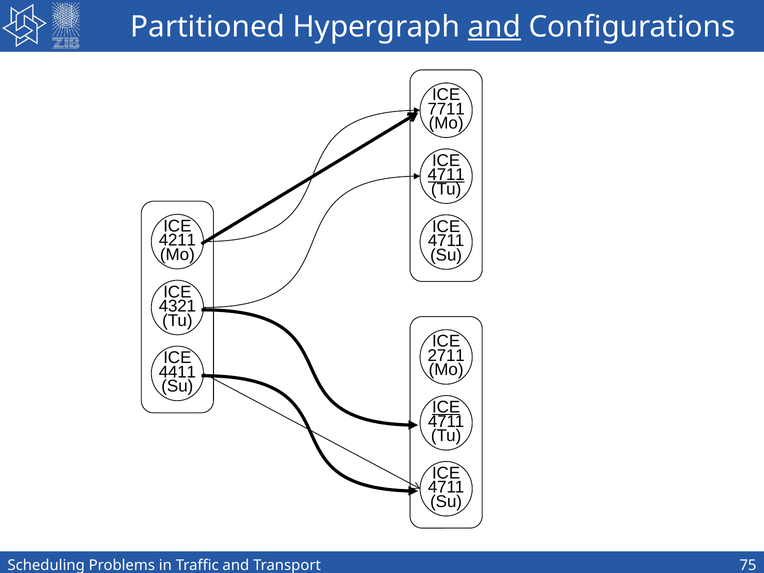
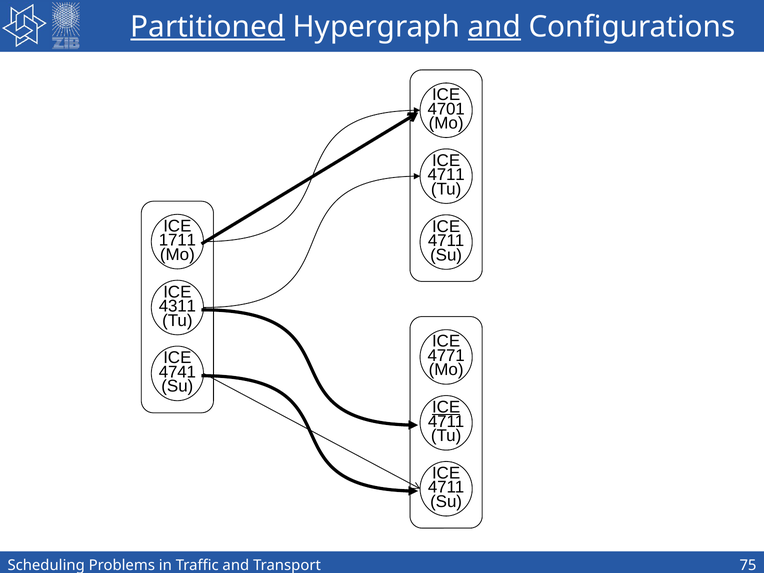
Partitioned underline: none -> present
7711: 7711 -> 4701
4711 at (446, 175) underline: present -> none
4211: 4211 -> 1711
4321: 4321 -> 4311
2711: 2711 -> 4771
4411: 4411 -> 4741
